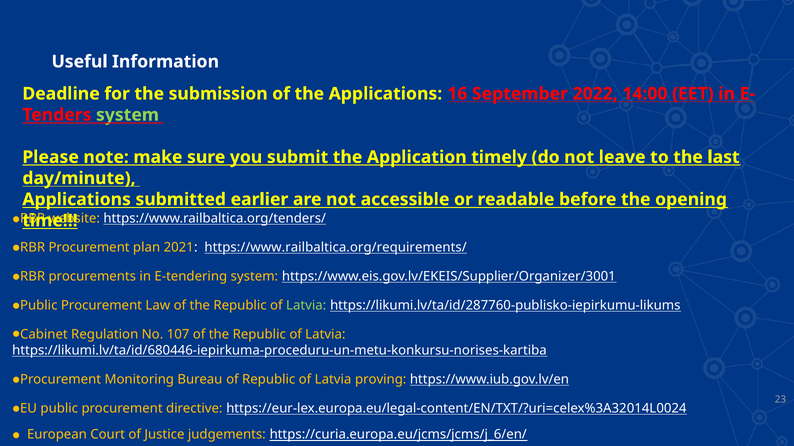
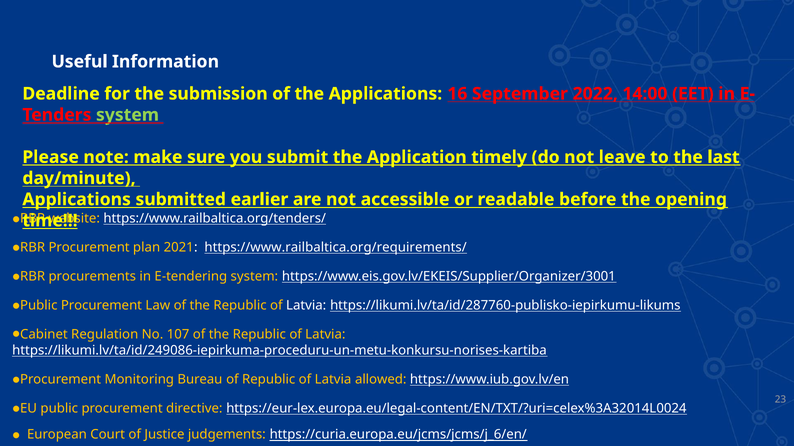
Latvia at (306, 306) colour: light green -> white
https://likumi.lv/ta/id/680446-iepirkuma-proceduru-un-metu-konkursu-norises-kartiba: https://likumi.lv/ta/id/680446-iepirkuma-proceduru-un-metu-konkursu-norises-kartiba -> https://likumi.lv/ta/id/249086-iepirkuma-proceduru-un-metu-konkursu-norises-kartiba
proving: proving -> allowed
